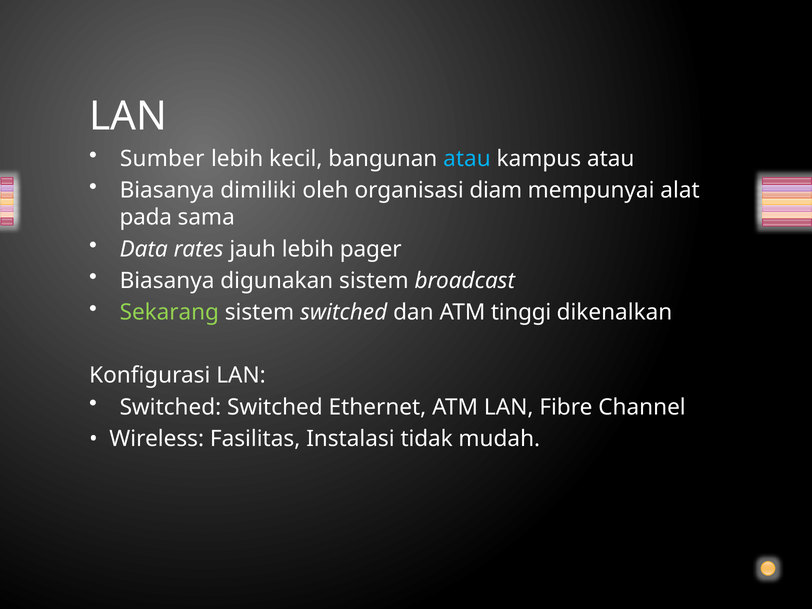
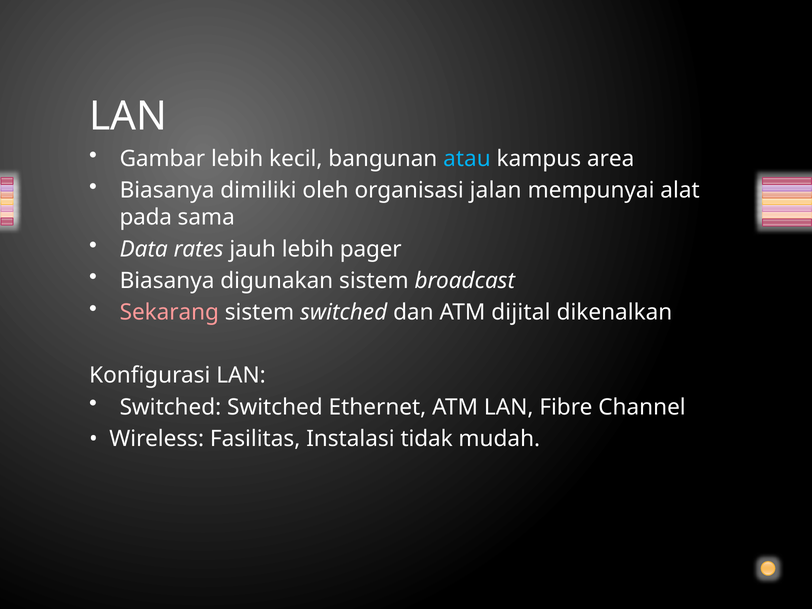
Sumber: Sumber -> Gambar
kampus atau: atau -> area
diam: diam -> jalan
Sekarang colour: light green -> pink
tinggi: tinggi -> dijital
